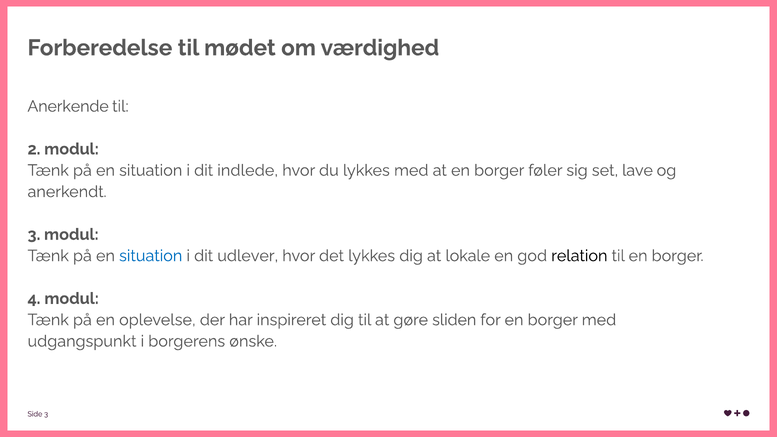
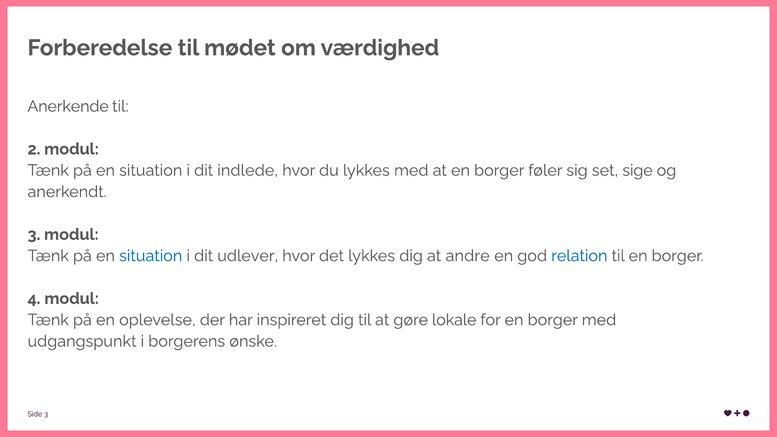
lave: lave -> sige
lokale: lokale -> andre
relation colour: black -> blue
sliden: sliden -> lokale
